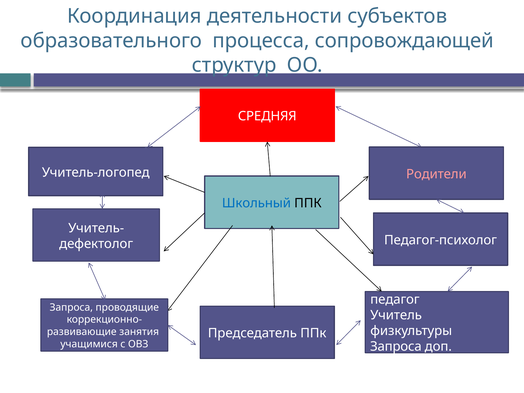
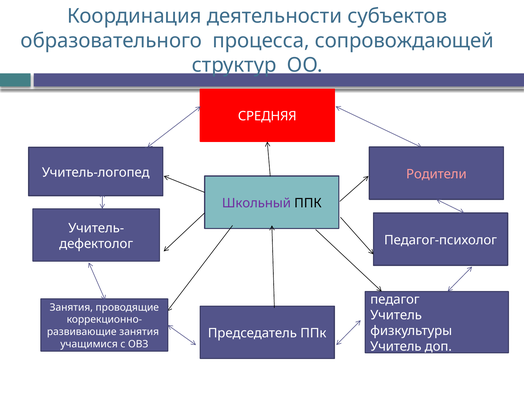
Школьный colour: blue -> purple
Запроса at (71, 307): Запроса -> Занятия
Запроса at (396, 347): Запроса -> Учитель
